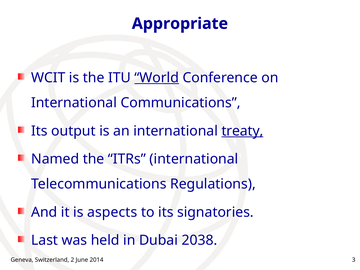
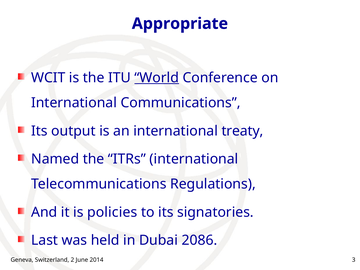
treaty underline: present -> none
aspects: aspects -> policies
2038: 2038 -> 2086
